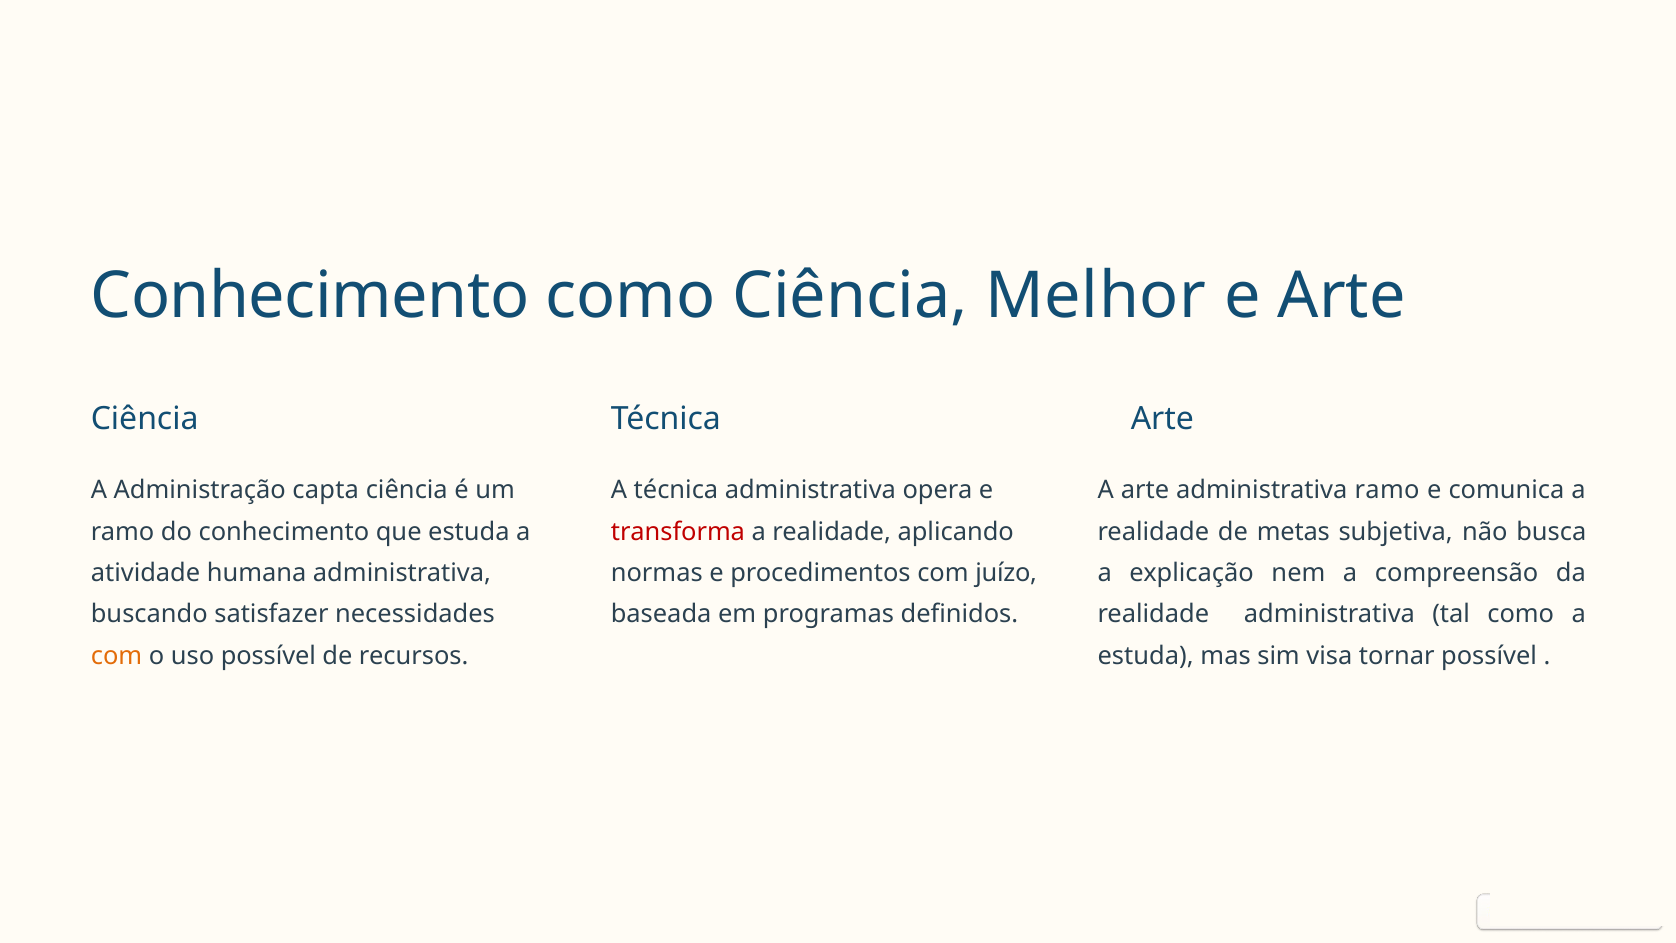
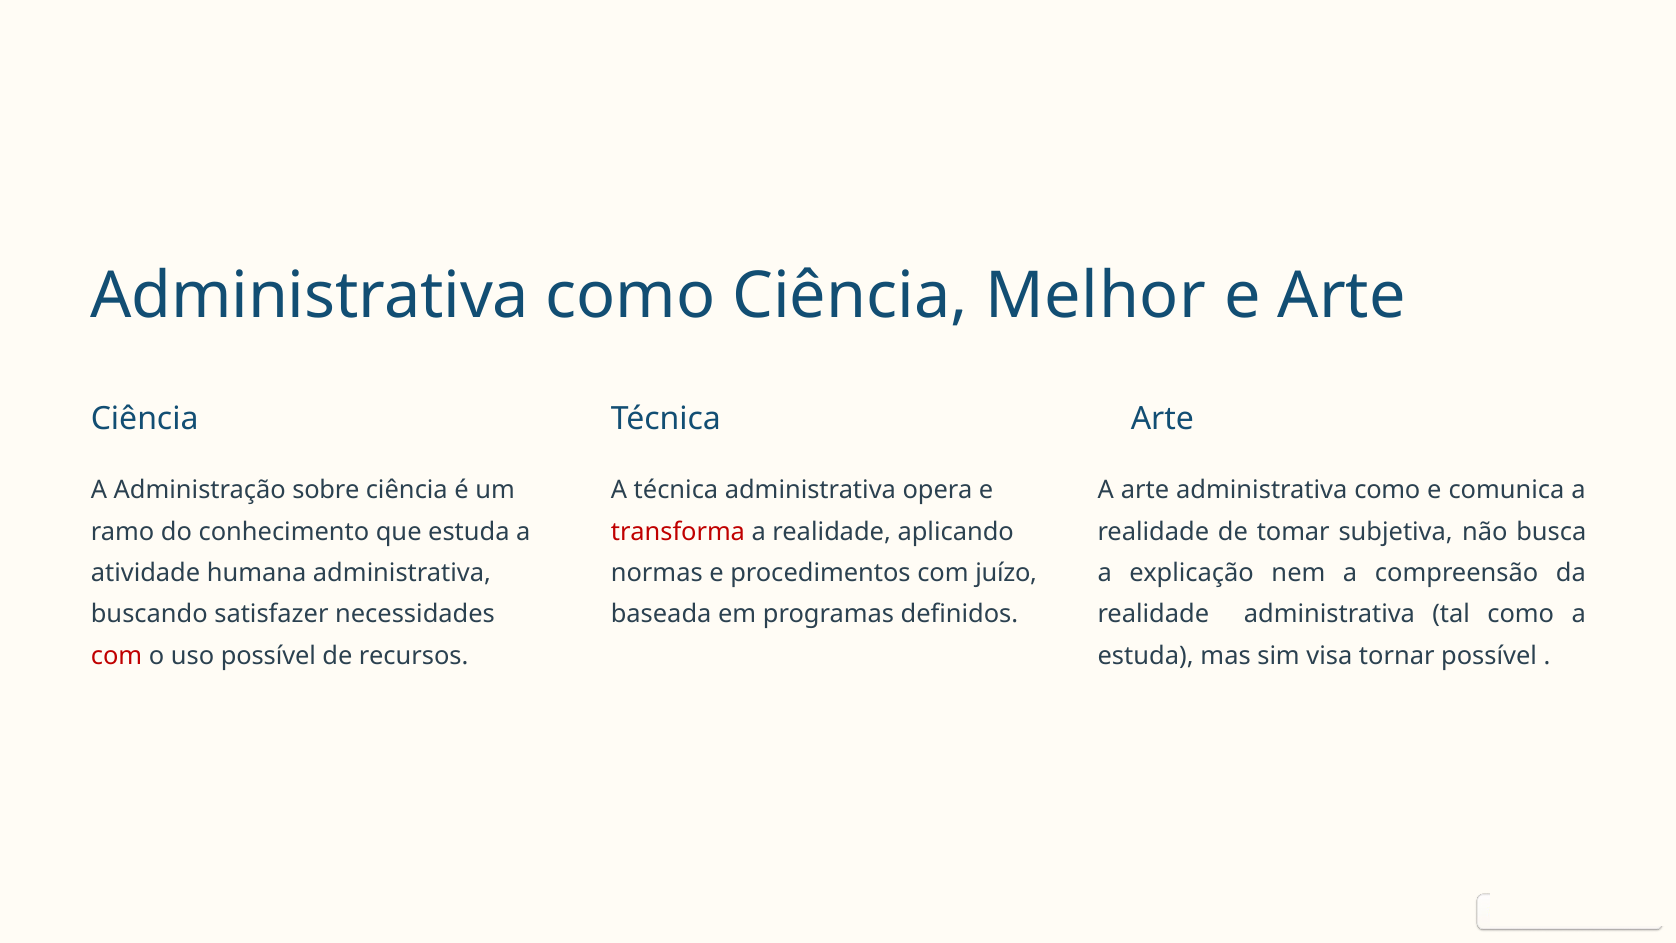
Conhecimento at (310, 296): Conhecimento -> Administrativa
capta: capta -> sobre
arte administrativa ramo: ramo -> como
metas: metas -> tomar
com at (117, 656) colour: orange -> red
